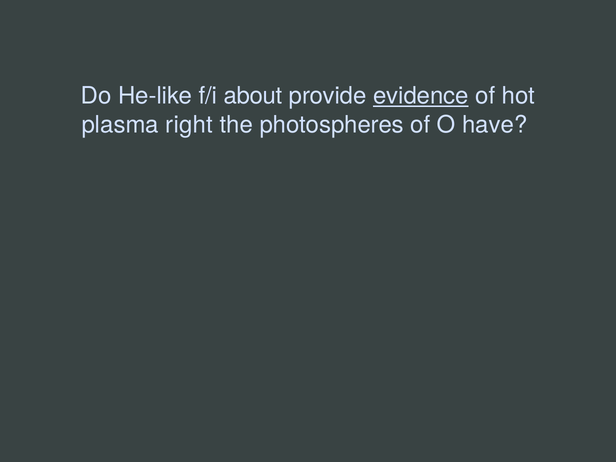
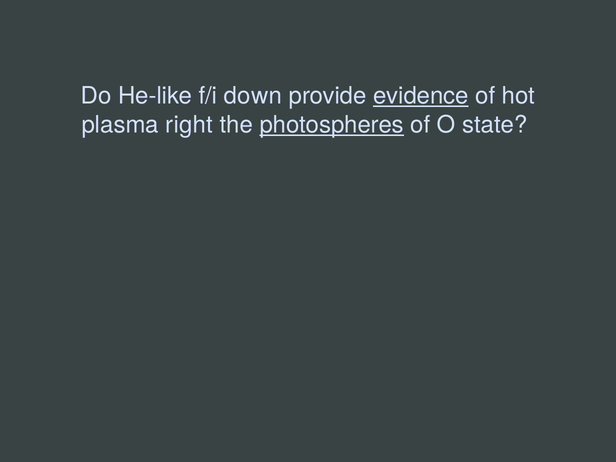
about: about -> down
photospheres underline: none -> present
have: have -> state
